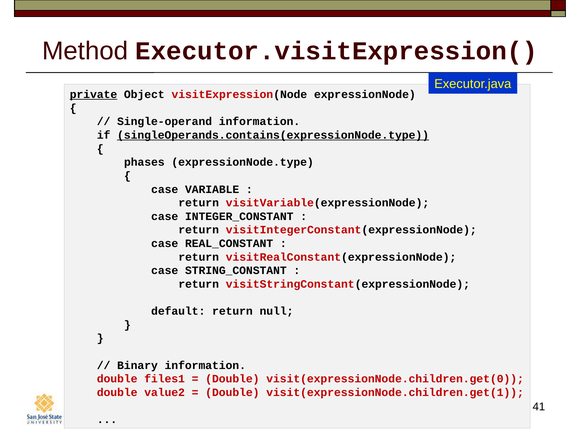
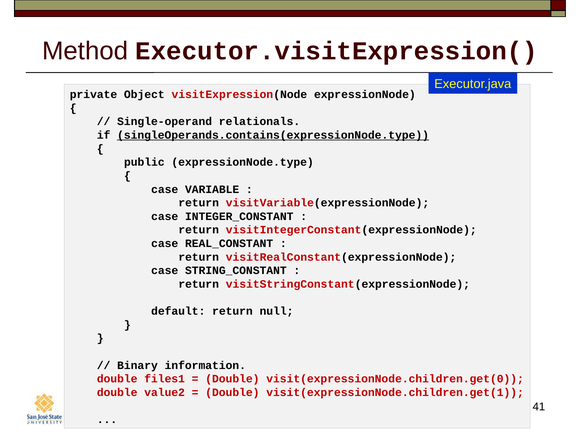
private underline: present -> none
Single-operand information: information -> relationals
phases: phases -> public
